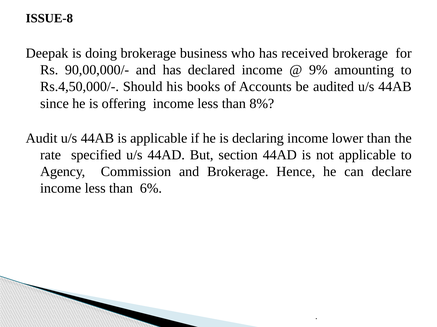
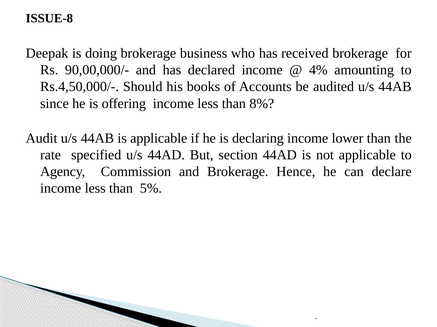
9%: 9% -> 4%
6%: 6% -> 5%
